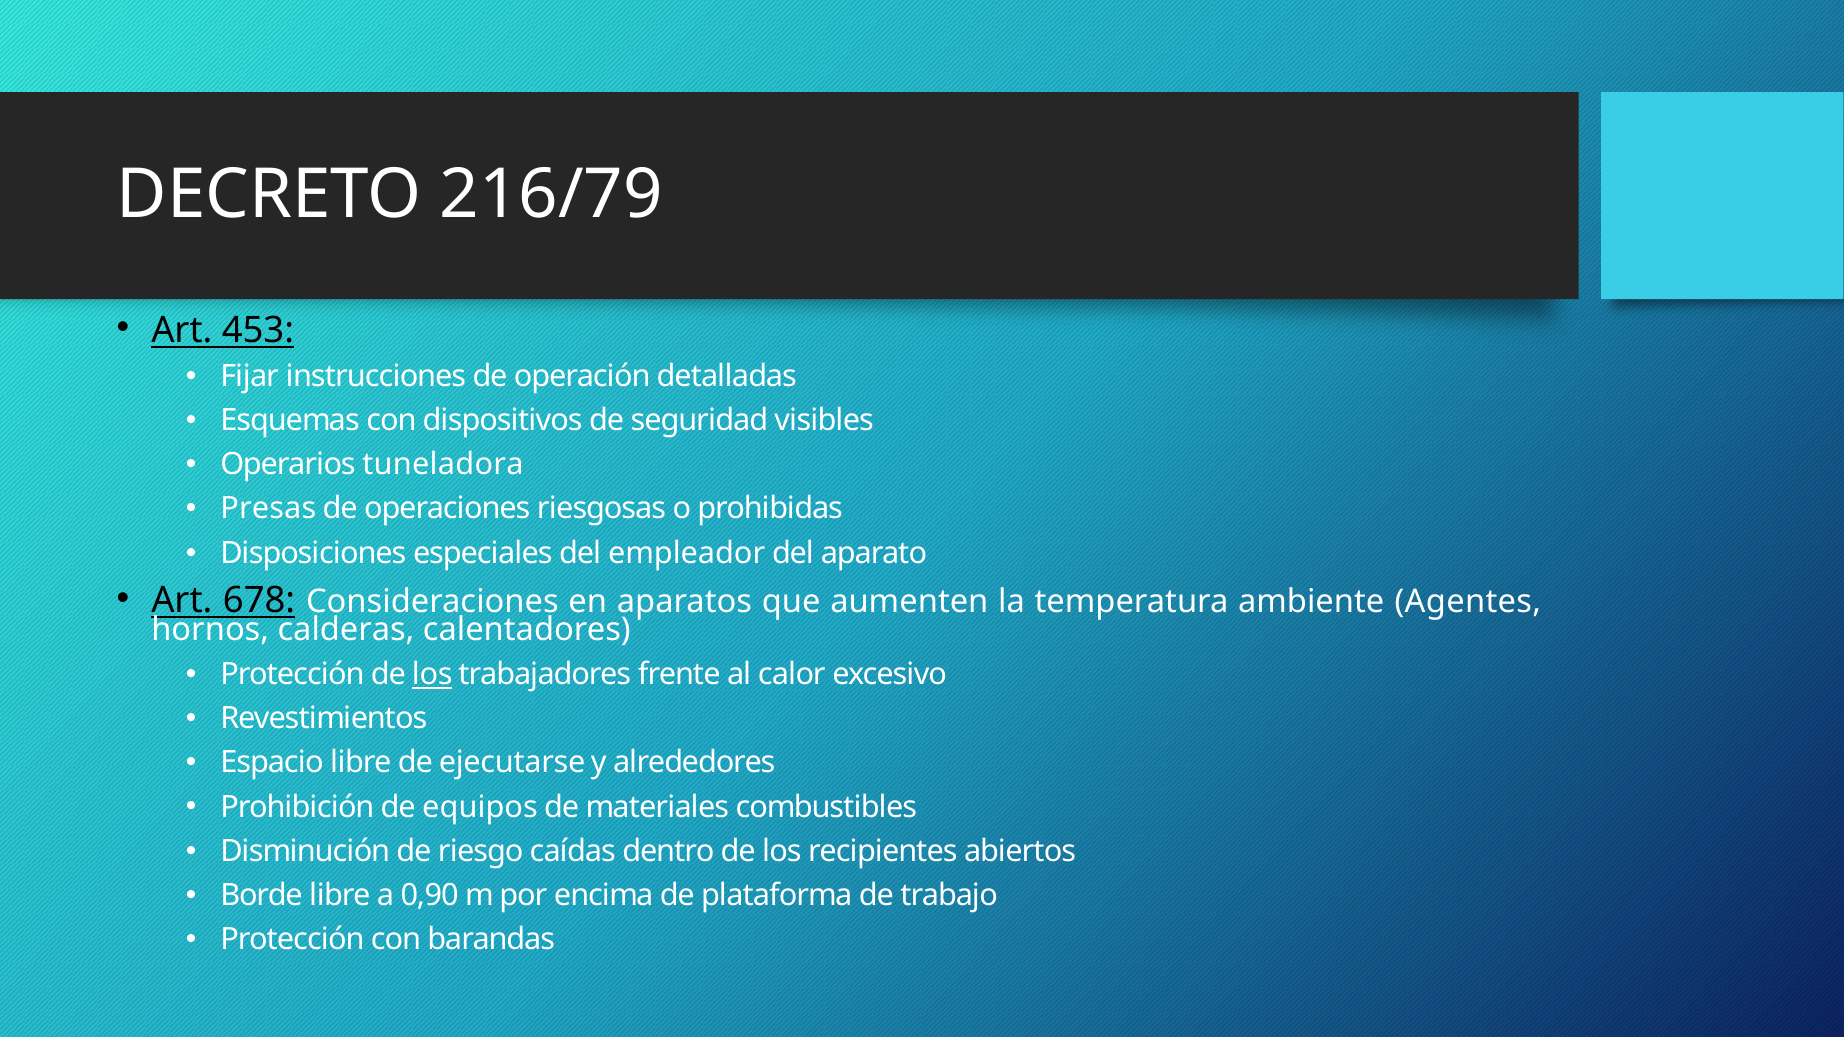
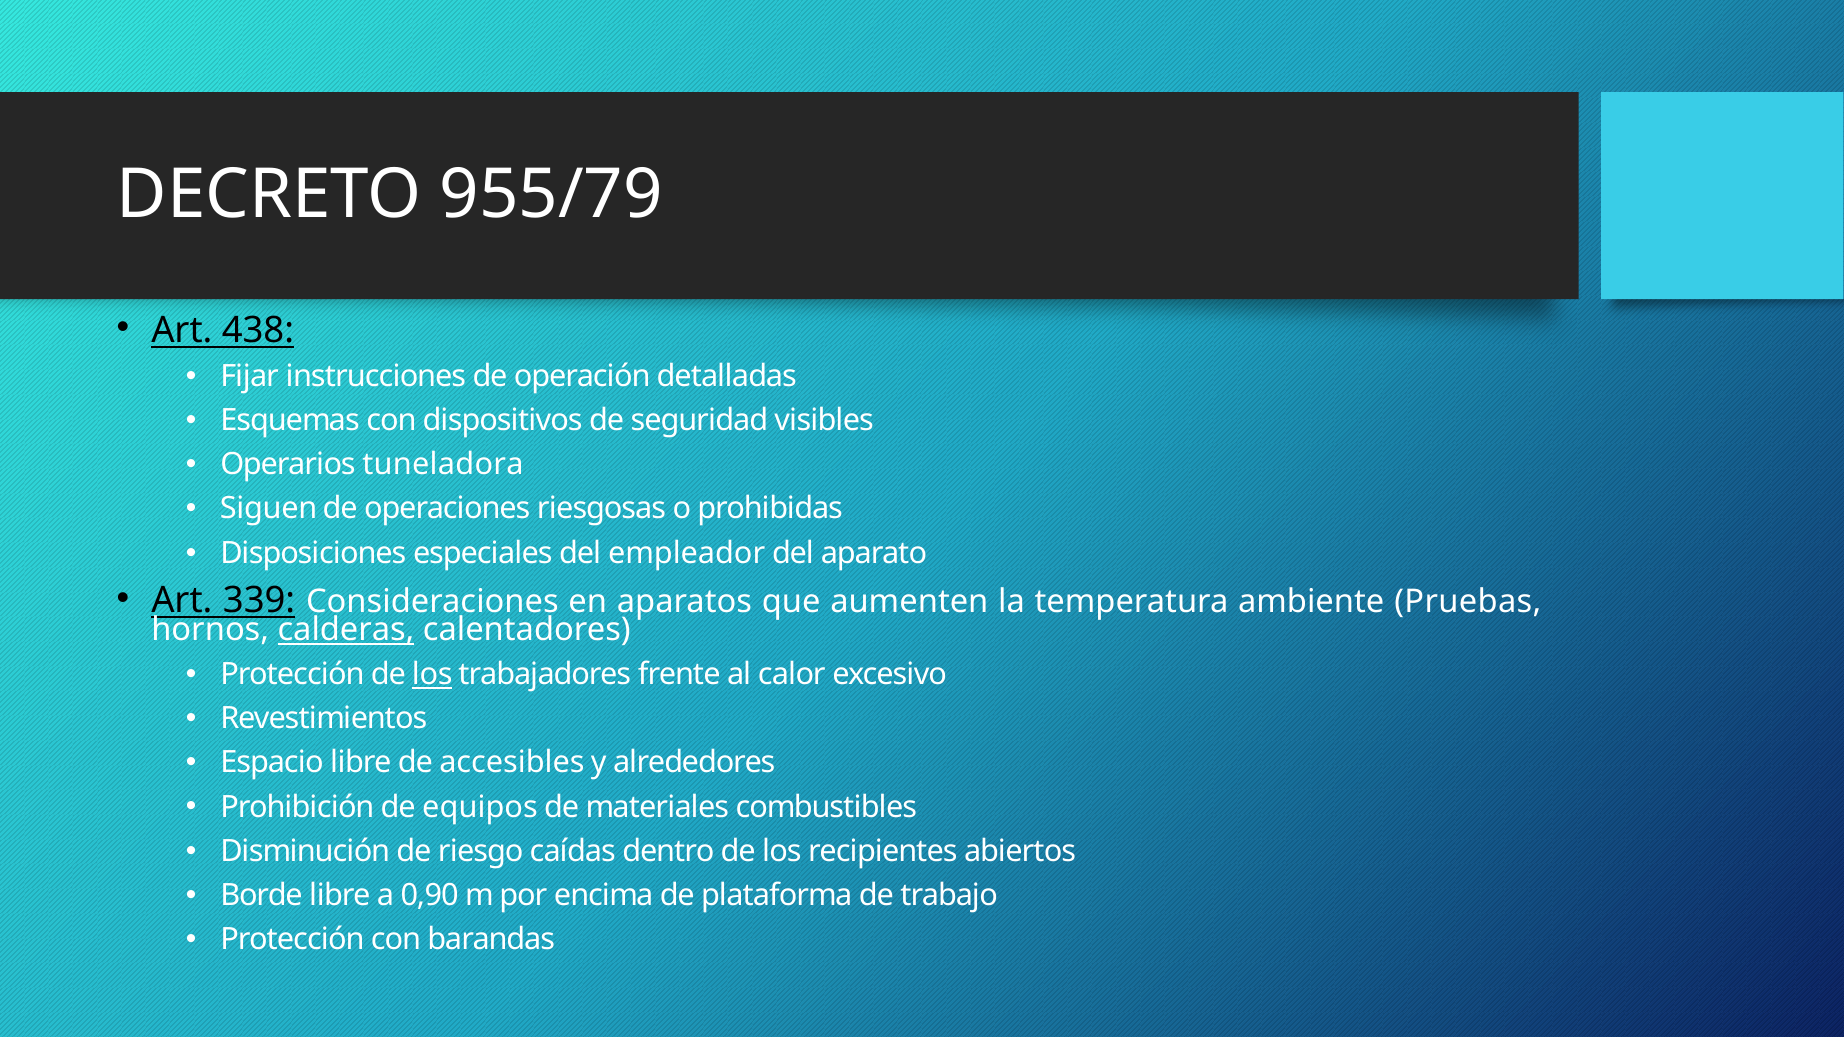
216/79: 216/79 -> 955/79
453: 453 -> 438
Presas: Presas -> Siguen
678: 678 -> 339
Agentes: Agentes -> Pruebas
calderas underline: none -> present
ejecutarse: ejecutarse -> accesibles
